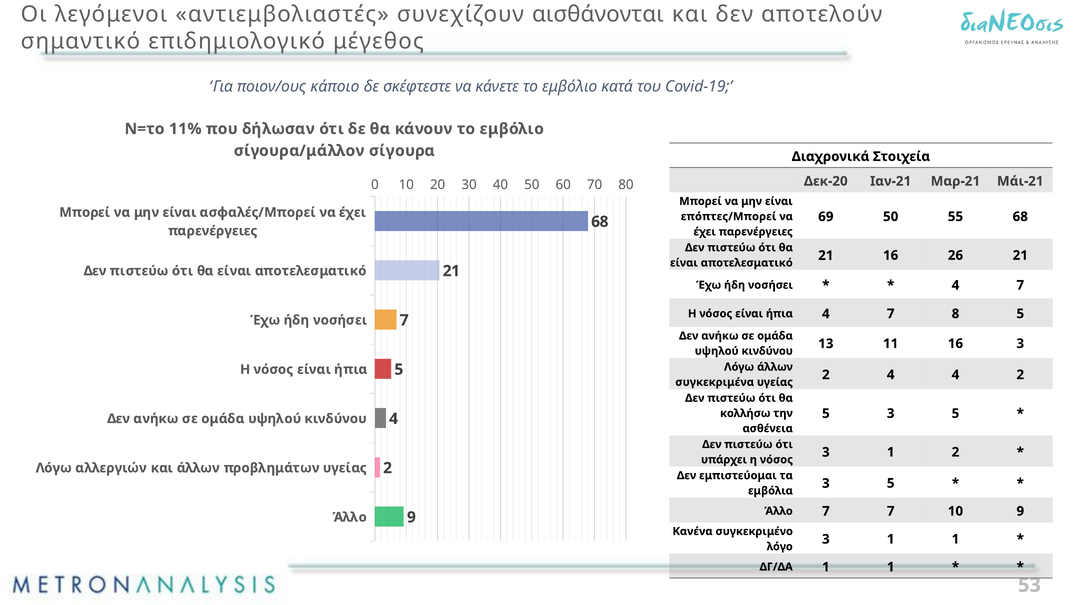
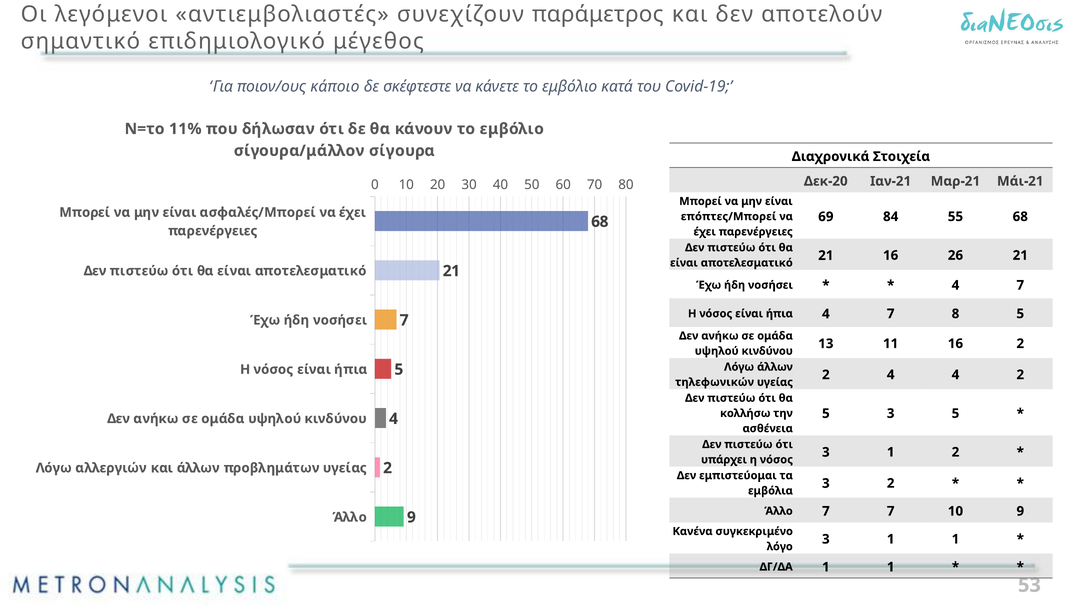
αισθάνονται: αισθάνονται -> παράμετρος
69 50: 50 -> 84
16 3: 3 -> 2
συγκεκριμένα: συγκεκριμένα -> τηλεφωνικών
5 at (891, 483): 5 -> 2
